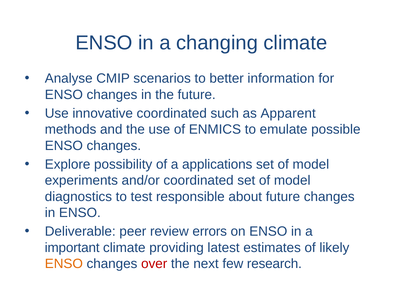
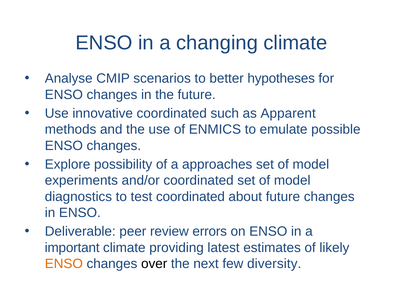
information: information -> hypotheses
applications: applications -> approaches
test responsible: responsible -> coordinated
over colour: red -> black
research: research -> diversity
